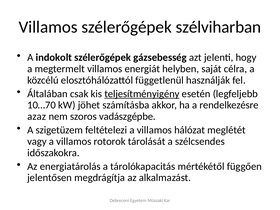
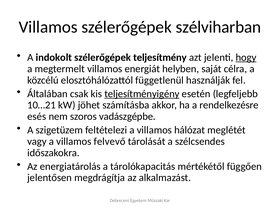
gázsebesség: gázsebesség -> teljesítmény
hogy underline: none -> present
10…70: 10…70 -> 10…21
azaz: azaz -> esés
rotorok: rotorok -> felvevő
